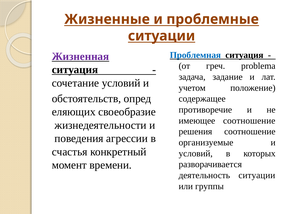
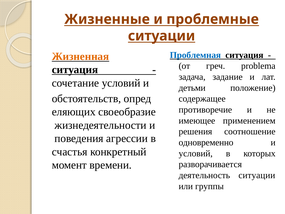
Жизненная colour: purple -> orange
учетом: учетом -> детьми
имеющее соотношение: соотношение -> применением
организуемые: организуемые -> одновременно
